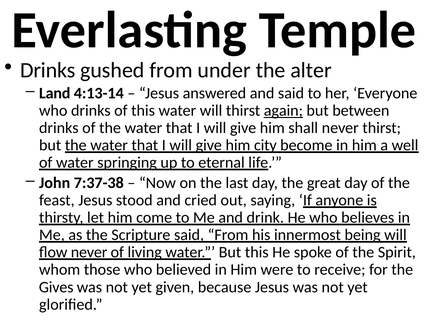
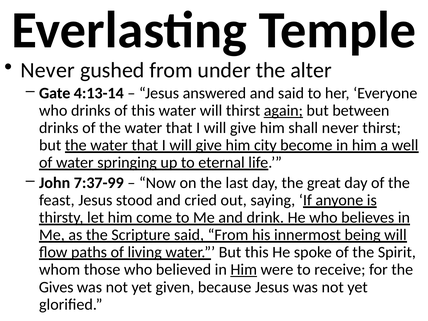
Drinks at (48, 70): Drinks -> Never
Land: Land -> Gate
7:37-38: 7:37-38 -> 7:37-99
flow never: never -> paths
Him at (244, 270) underline: none -> present
